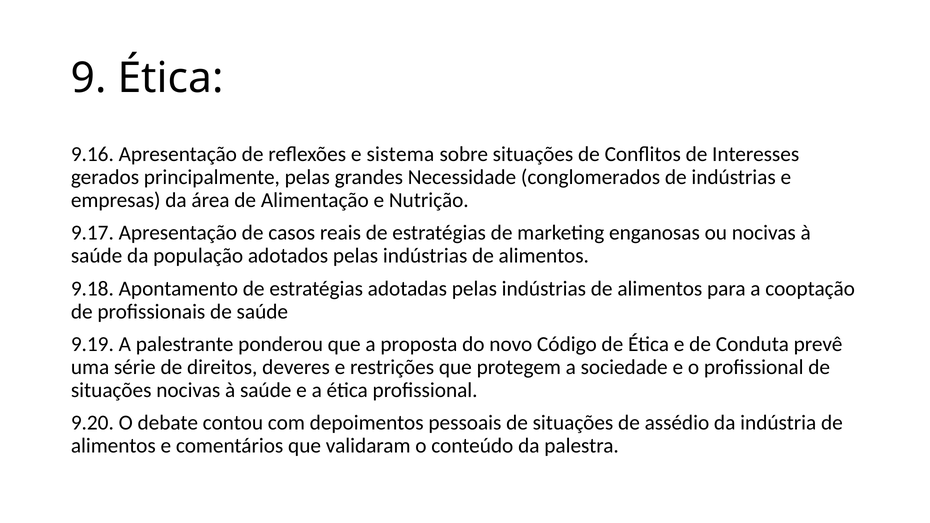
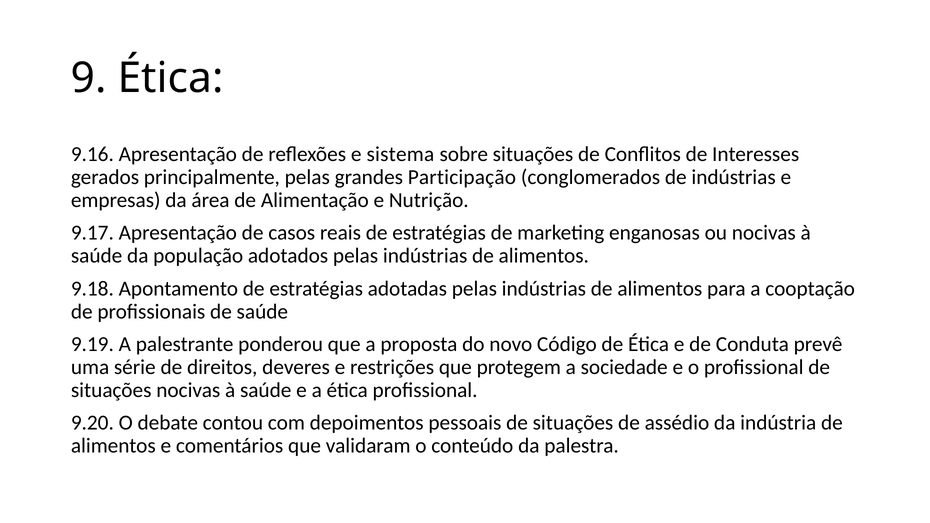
Necessidade: Necessidade -> Participação
